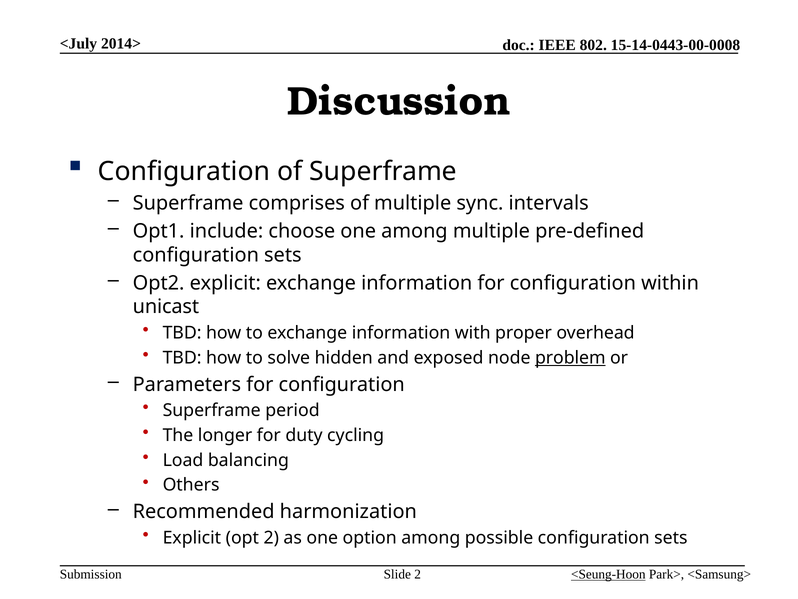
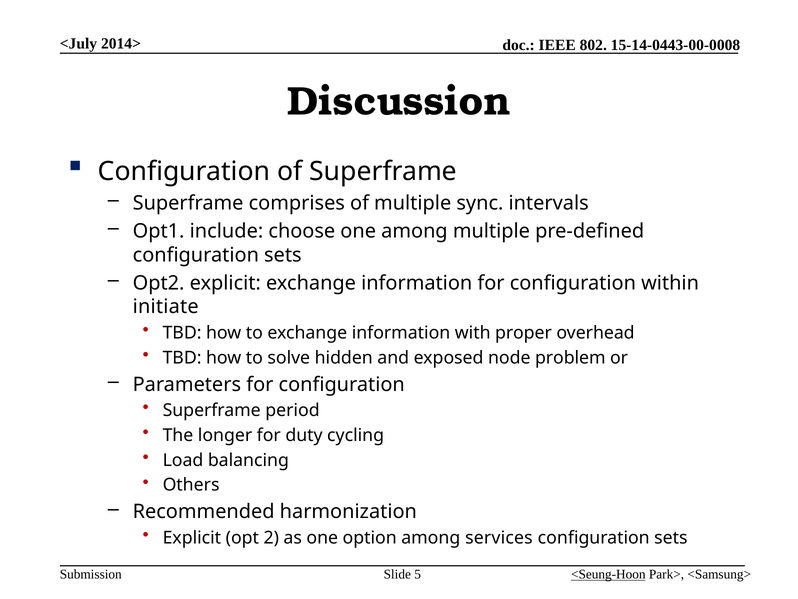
unicast: unicast -> initiate
problem underline: present -> none
possible: possible -> services
Slide 2: 2 -> 5
